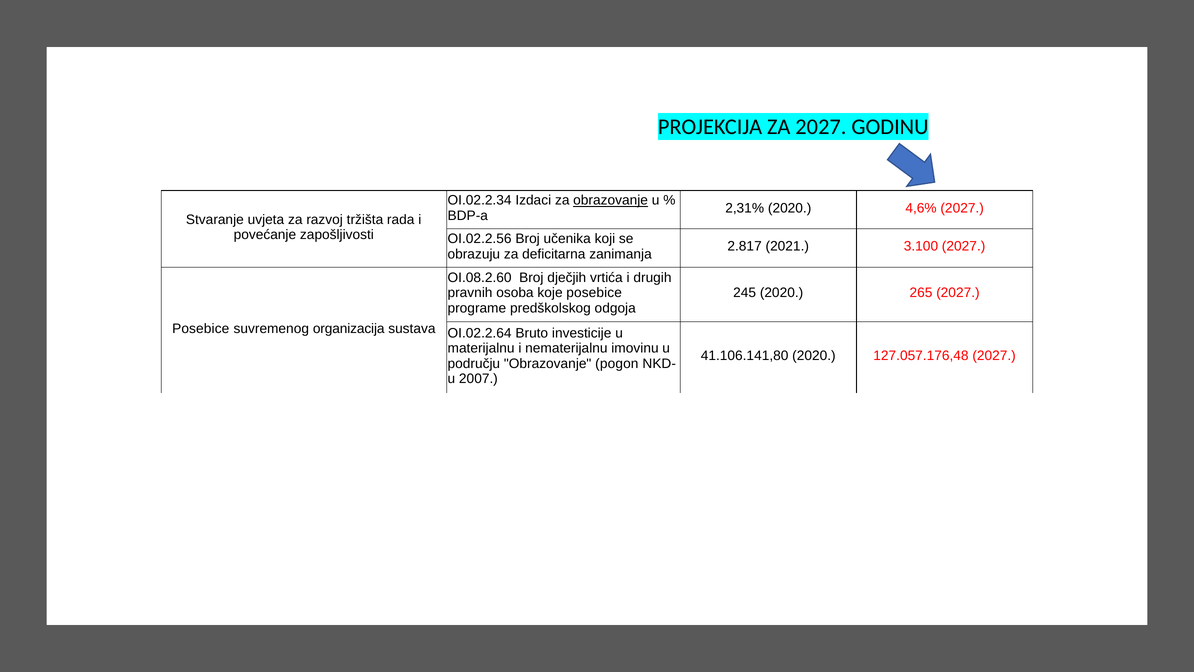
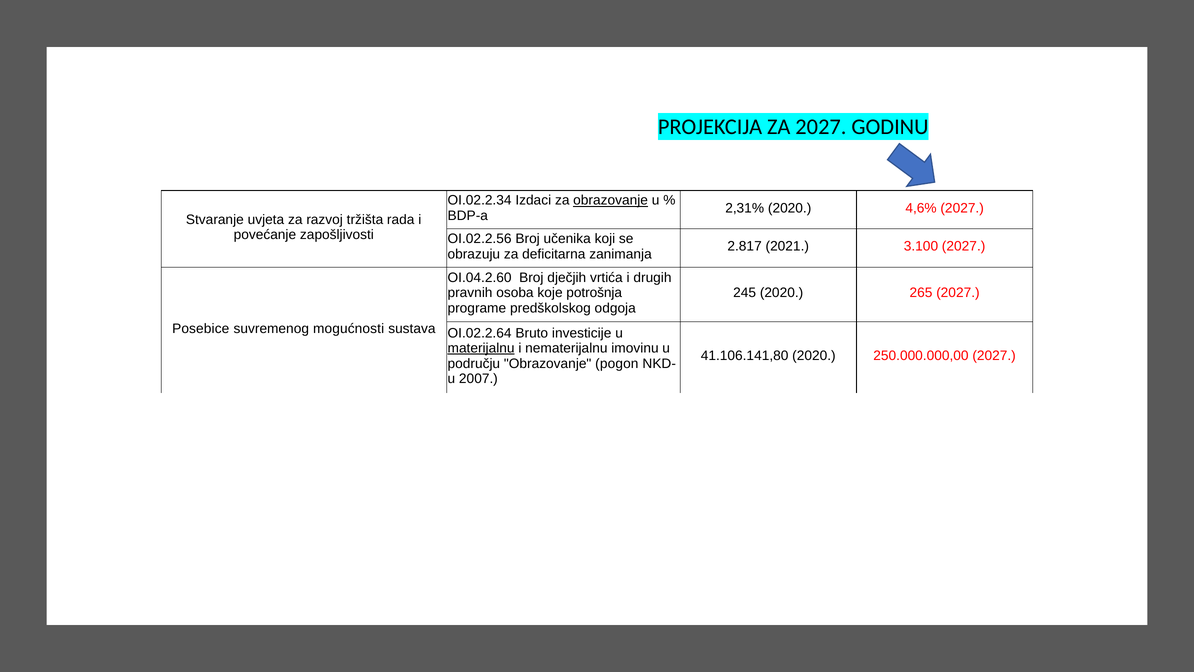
OI.08.2.60: OI.08.2.60 -> OI.04.2.60
koje posebice: posebice -> potrošnja
organizacija: organizacija -> mogućnosti
materijalnu underline: none -> present
127.057.176,48: 127.057.176,48 -> 250.000.000,00
